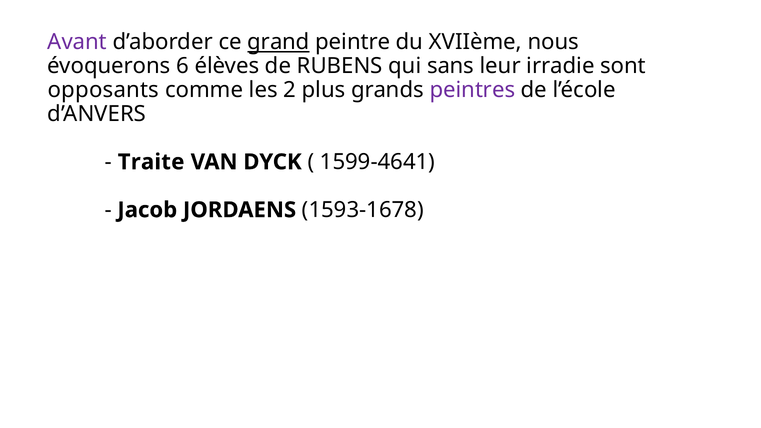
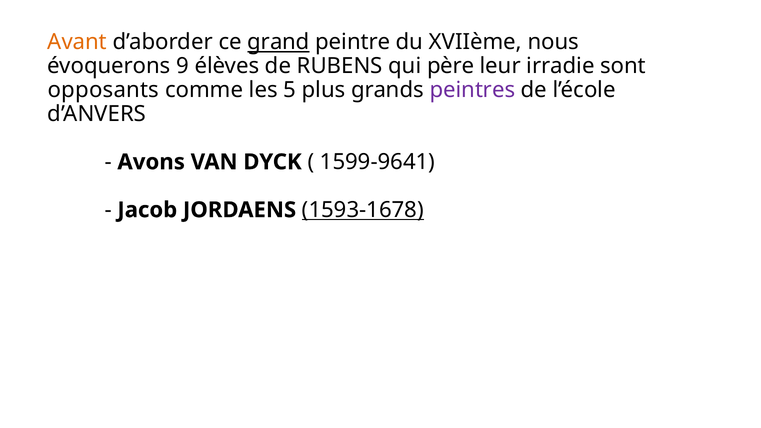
Avant colour: purple -> orange
6: 6 -> 9
sans: sans -> père
2: 2 -> 5
Traite: Traite -> Avons
1599-4641: 1599-4641 -> 1599-9641
1593-1678 underline: none -> present
